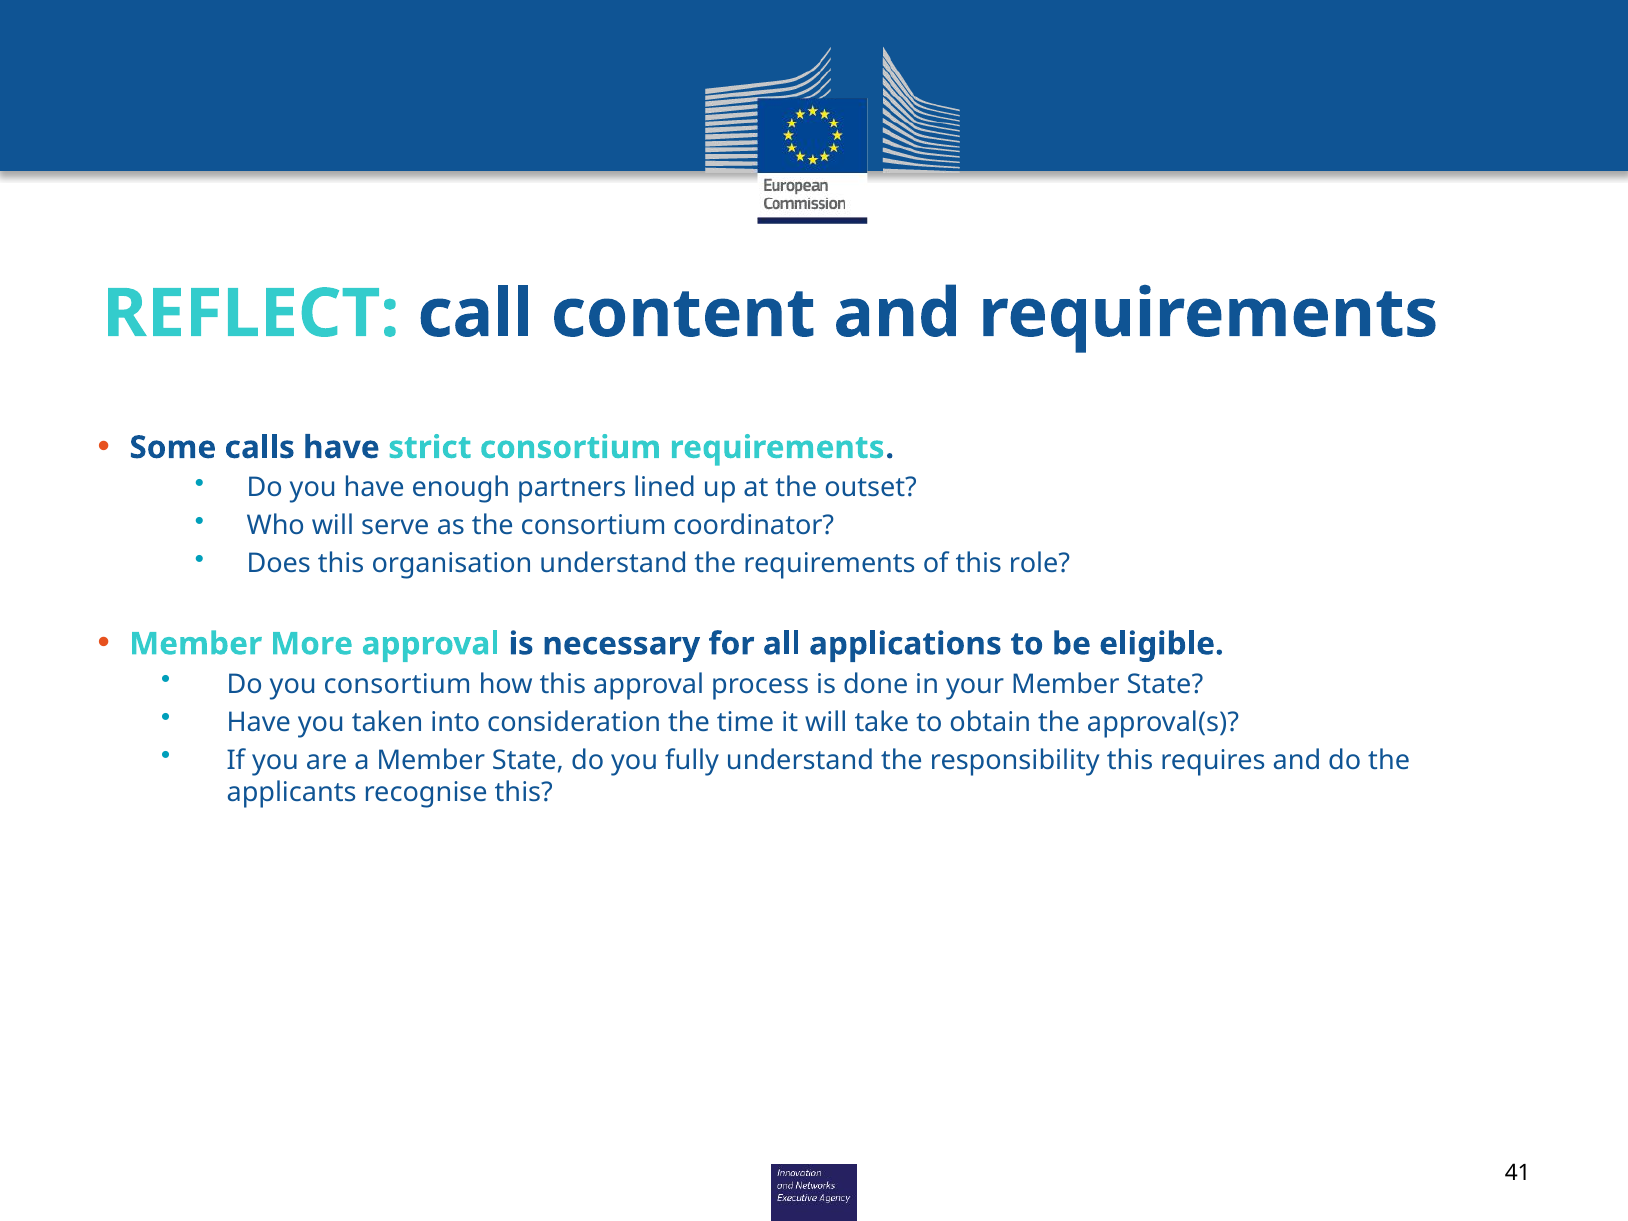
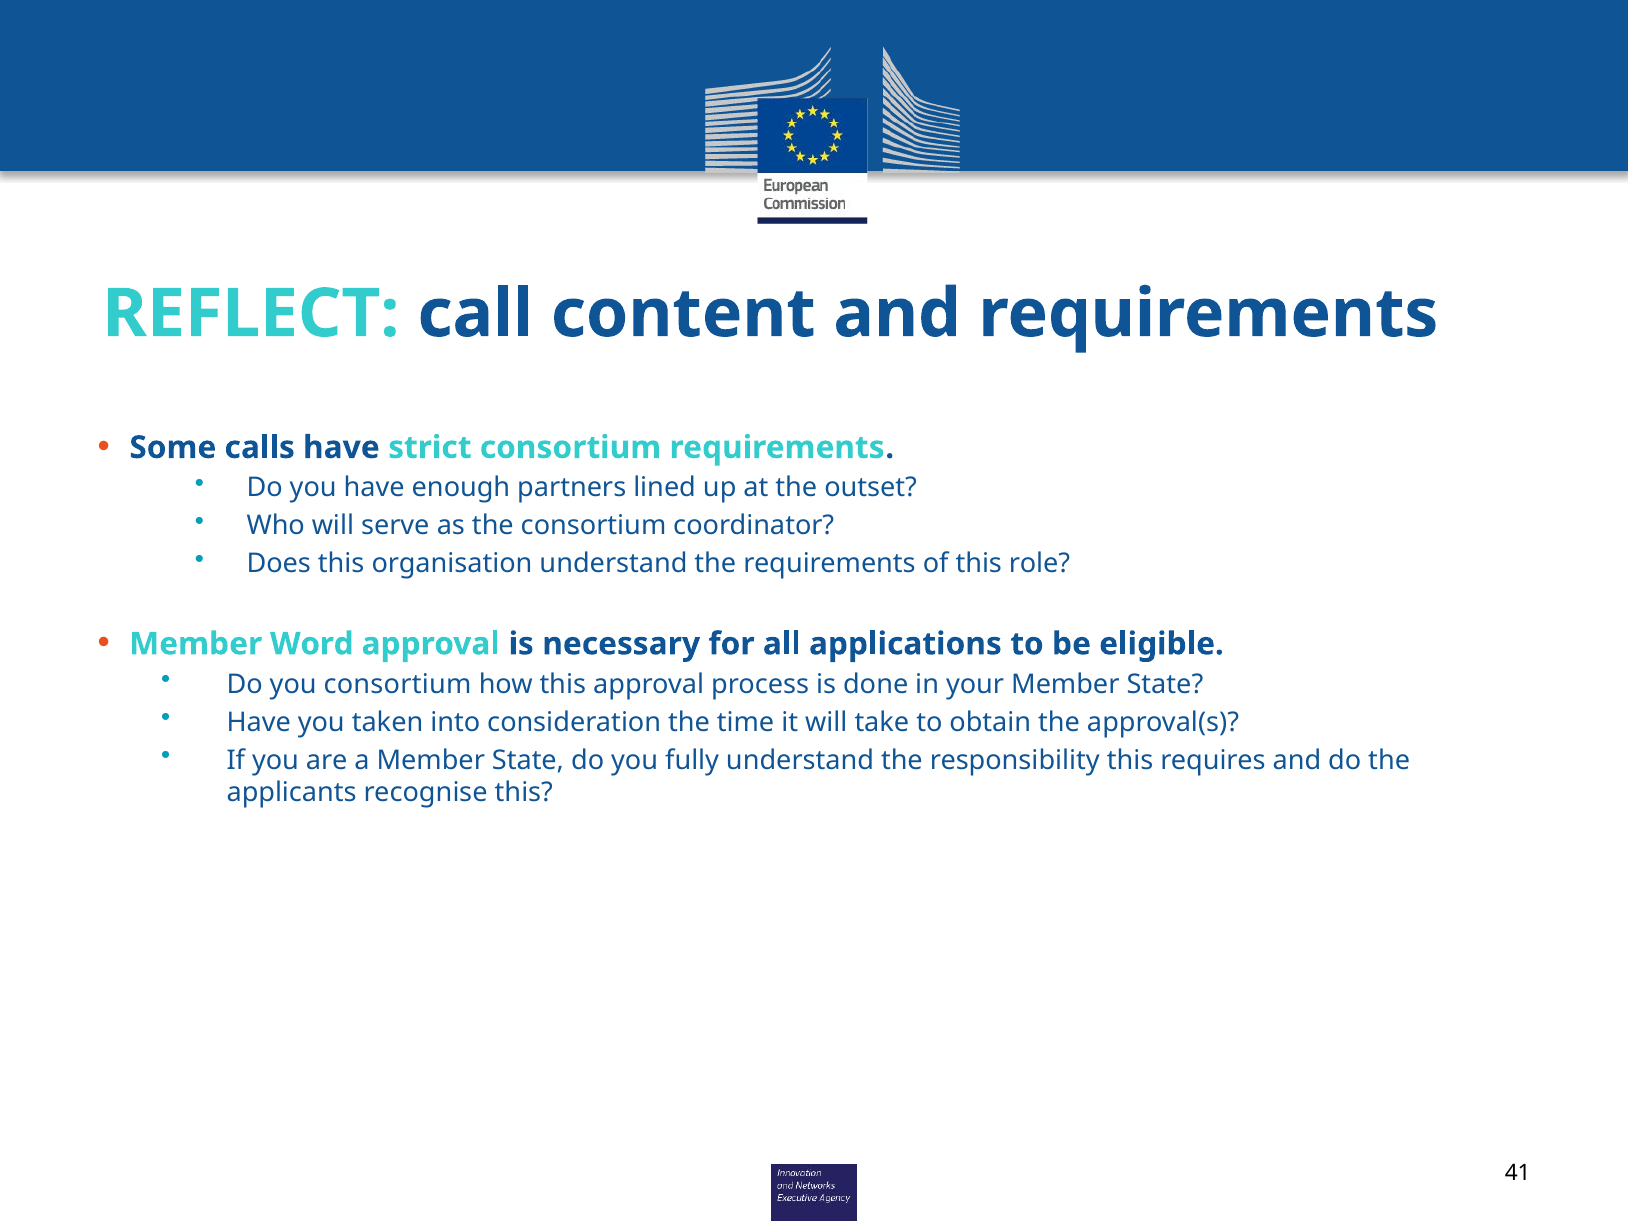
More: More -> Word
